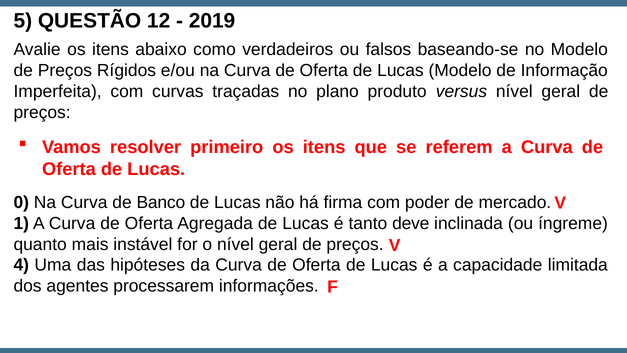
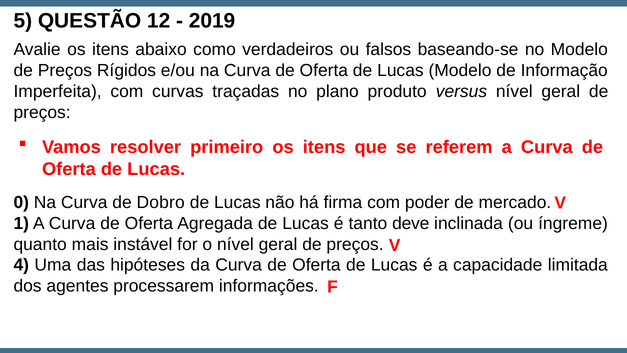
Banco: Banco -> Dobro
